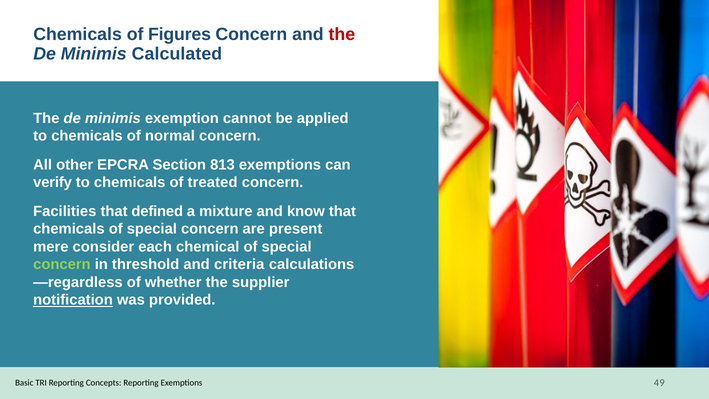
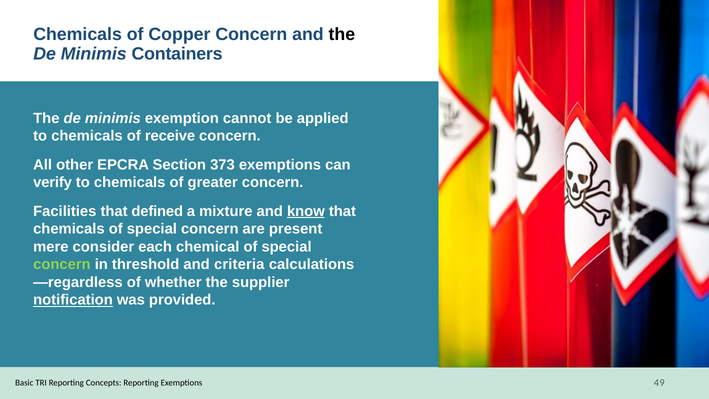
Figures: Figures -> Copper
the at (342, 35) colour: red -> black
Calculated: Calculated -> Containers
normal: normal -> receive
813: 813 -> 373
treated: treated -> greater
know underline: none -> present
